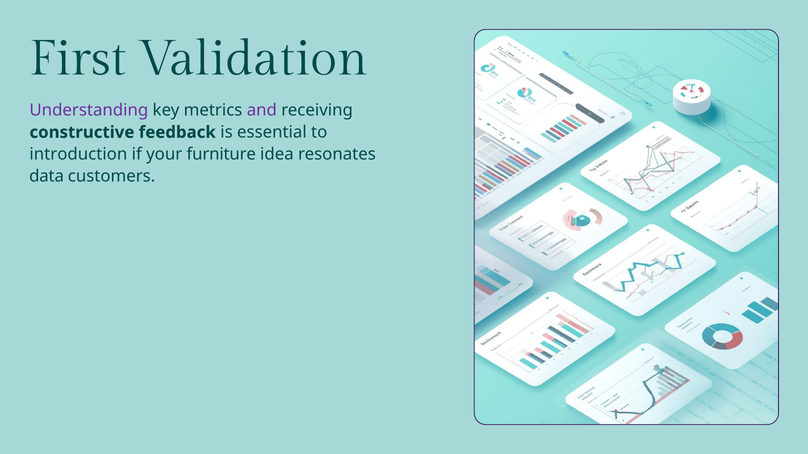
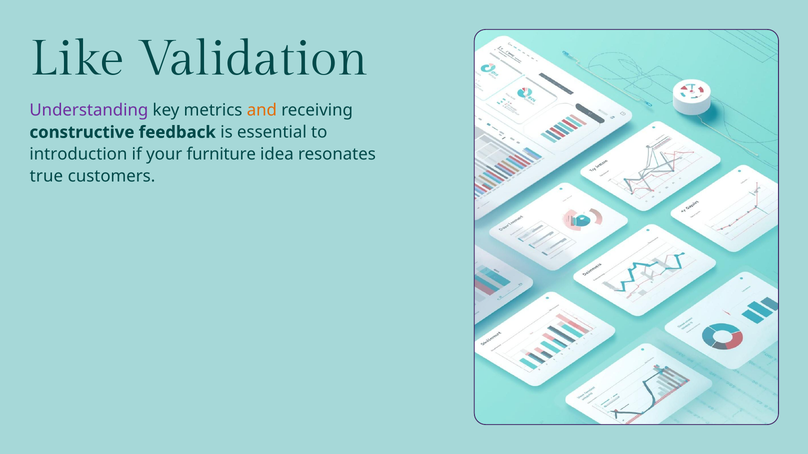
First: First -> Like
and colour: purple -> orange
data: data -> true
